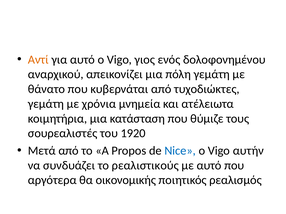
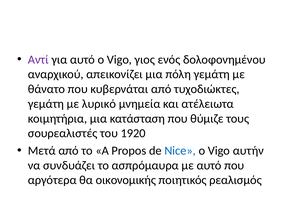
Αντί colour: orange -> purple
χρόνια: χρόνια -> λυρικό
ρεαλιστικούς: ρεαλιστικούς -> ασπρόμαυρα
